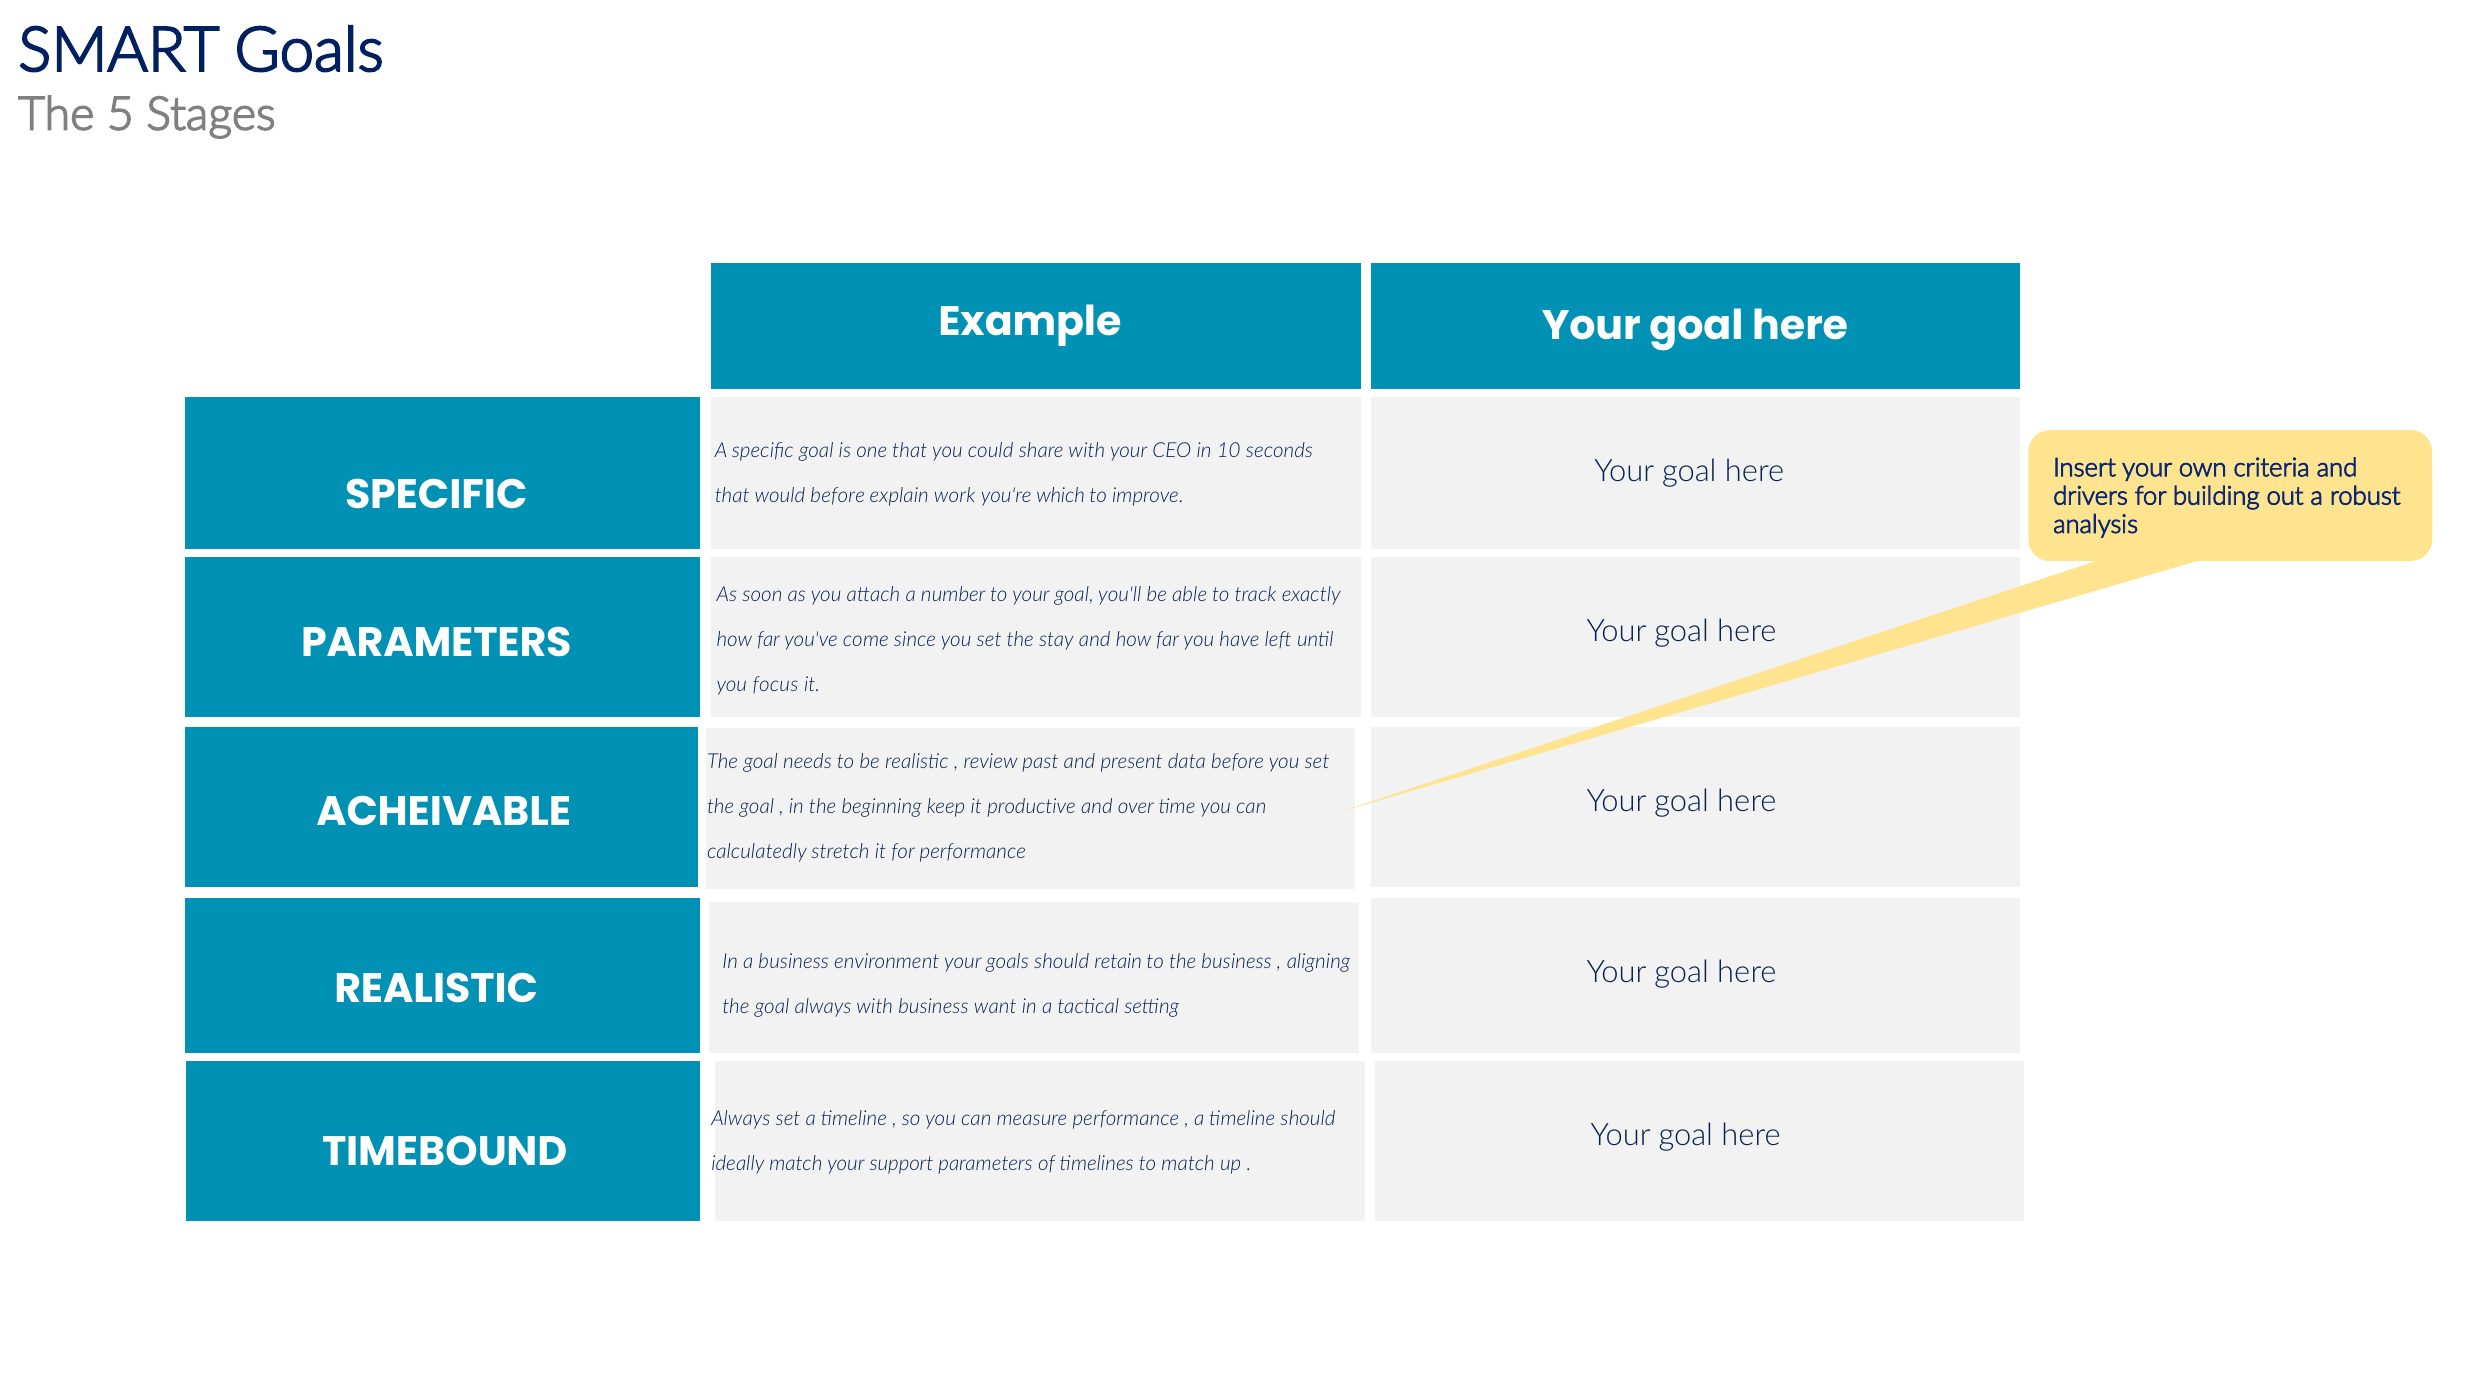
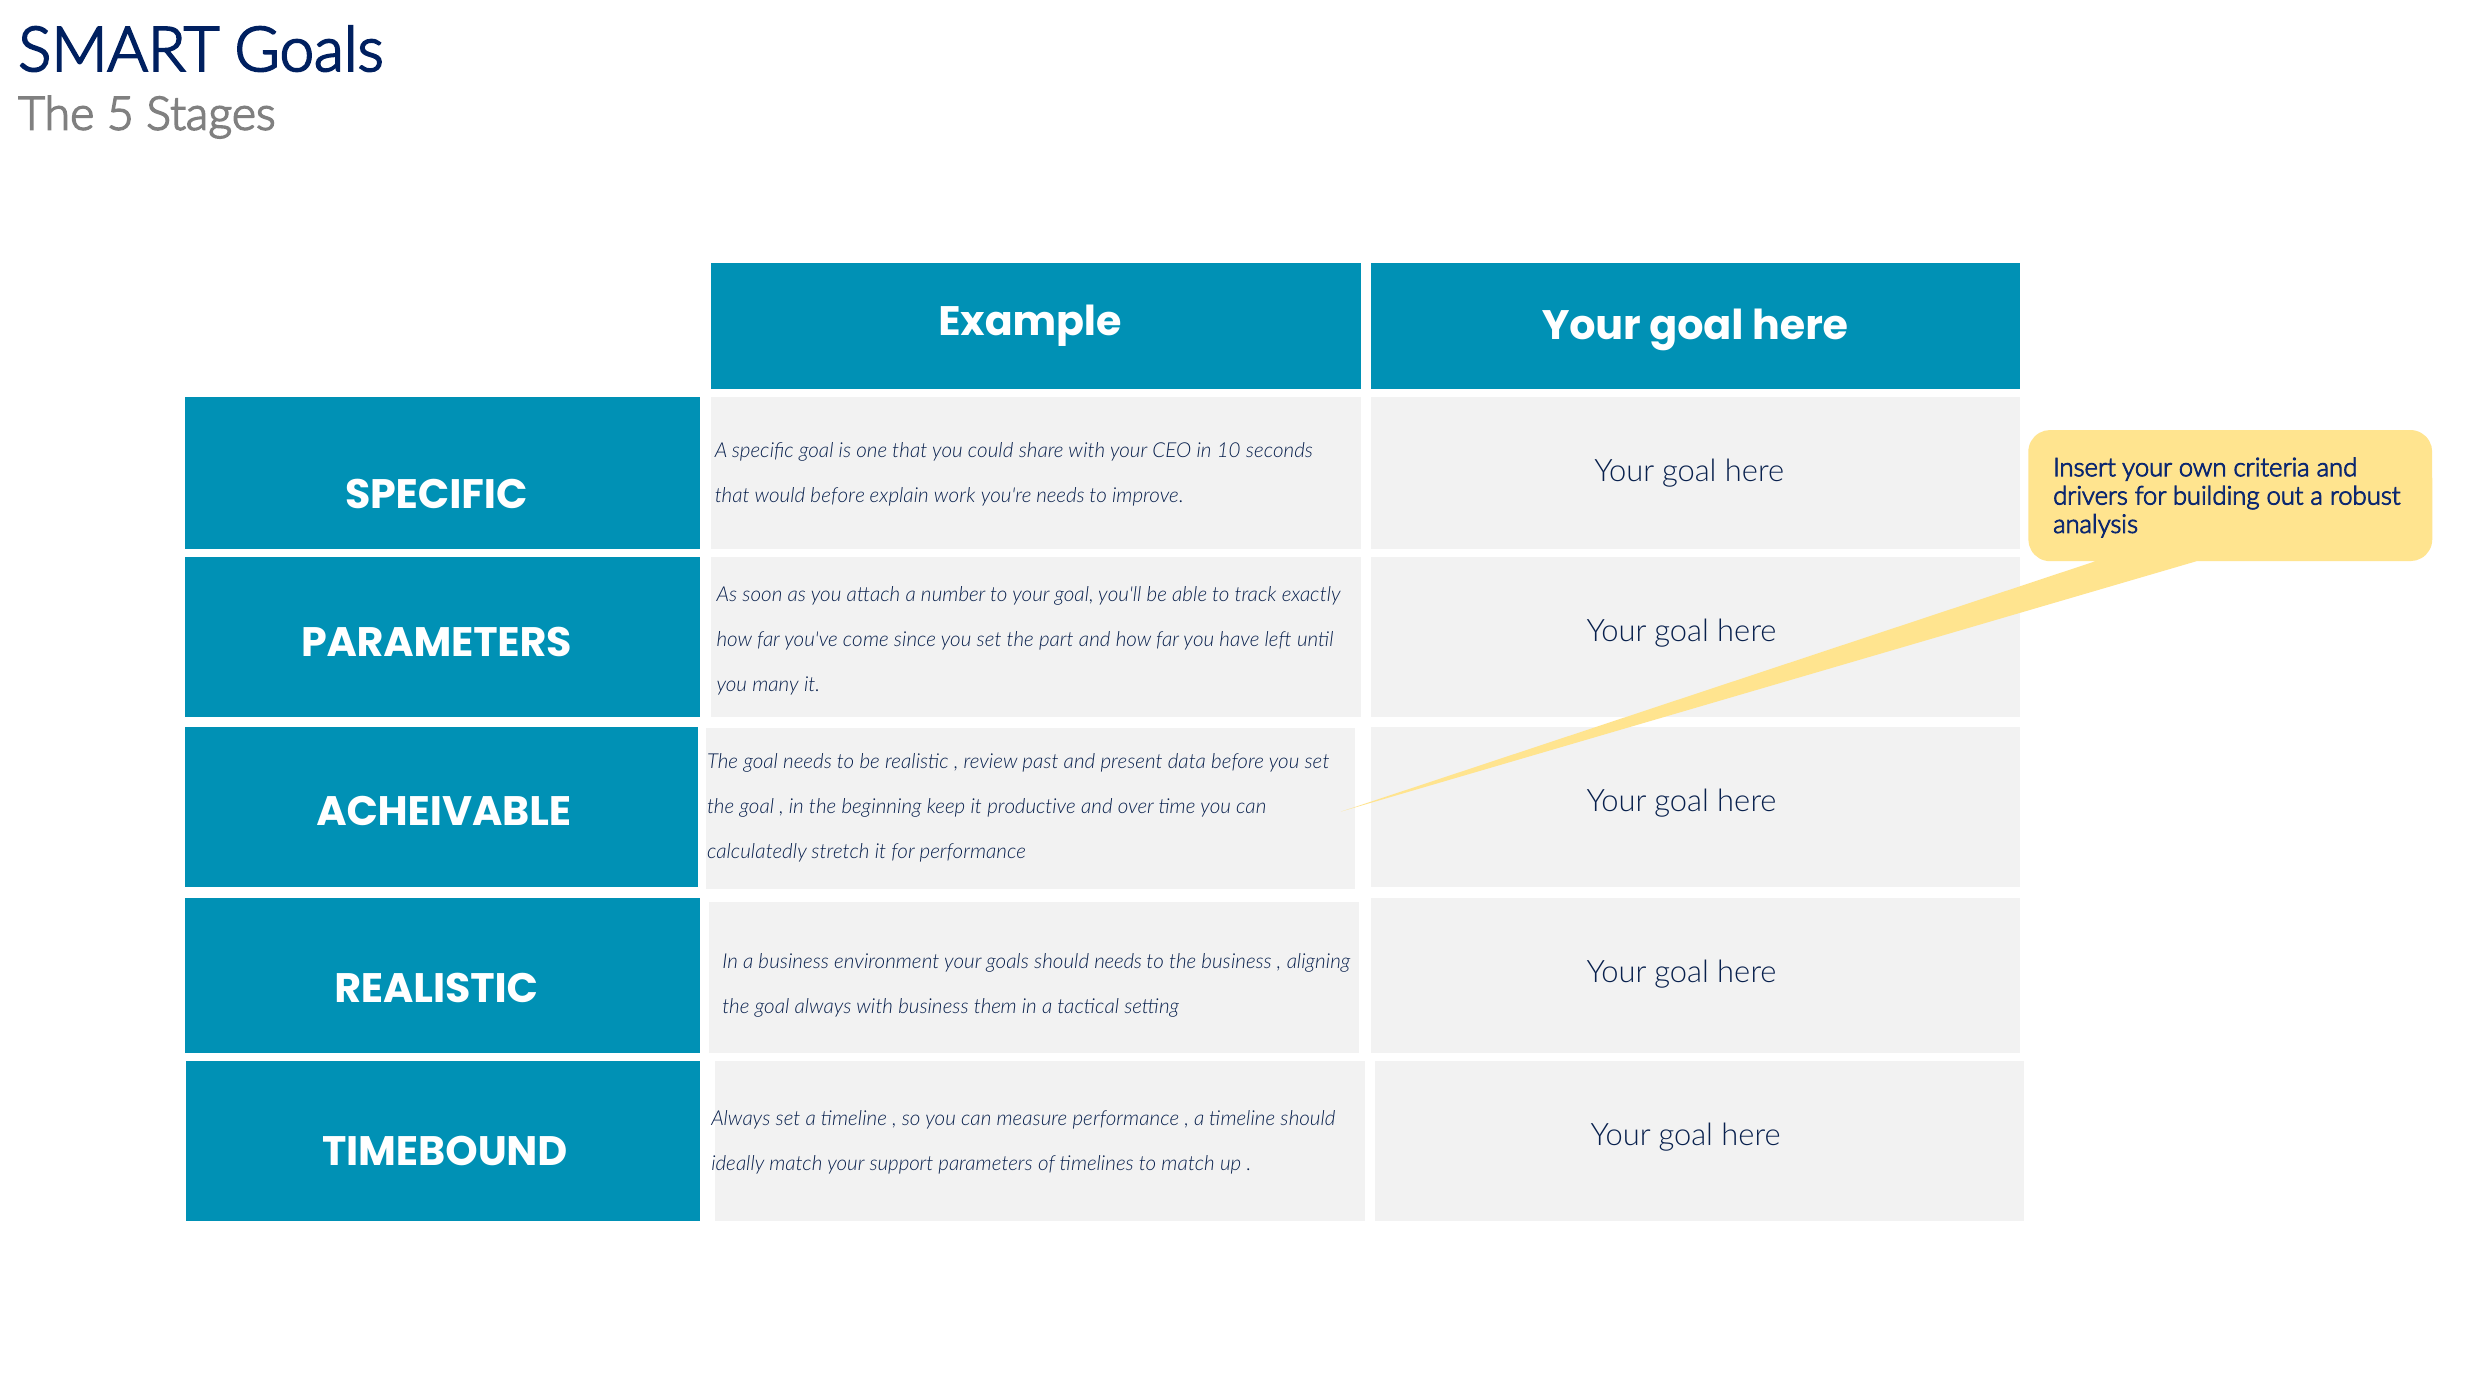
you're which: which -> needs
stay: stay -> part
focus: focus -> many
should retain: retain -> needs
want: want -> them
